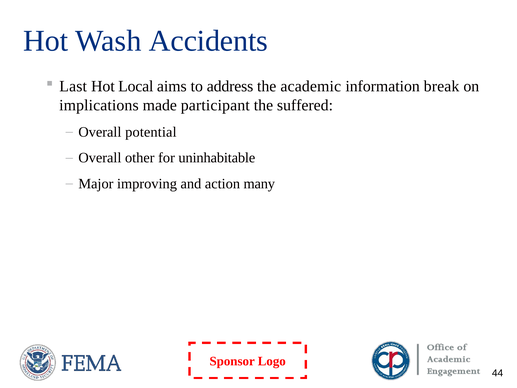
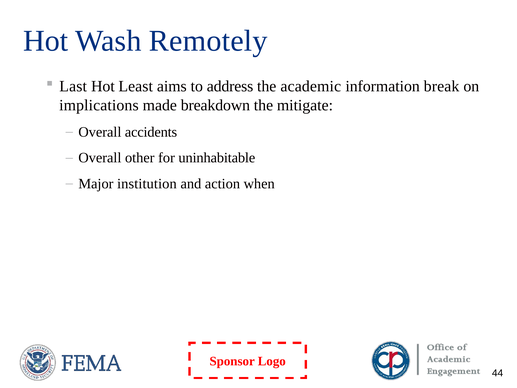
Accidents: Accidents -> Remotely
Local: Local -> Least
participant: participant -> breakdown
suffered: suffered -> mitigate
potential: potential -> accidents
improving: improving -> institution
many: many -> when
